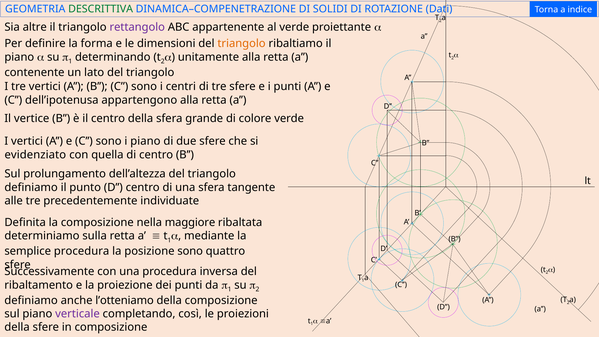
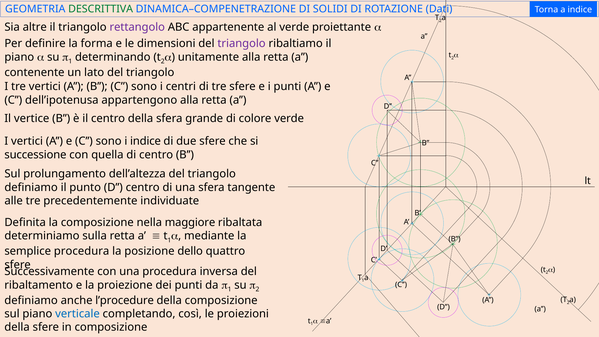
triangolo at (242, 44) colour: orange -> purple
i piano: piano -> indice
evidenziato: evidenziato -> successione
posizione sono: sono -> dello
l’otteniamo: l’otteniamo -> l’procedure
verticale colour: purple -> blue
